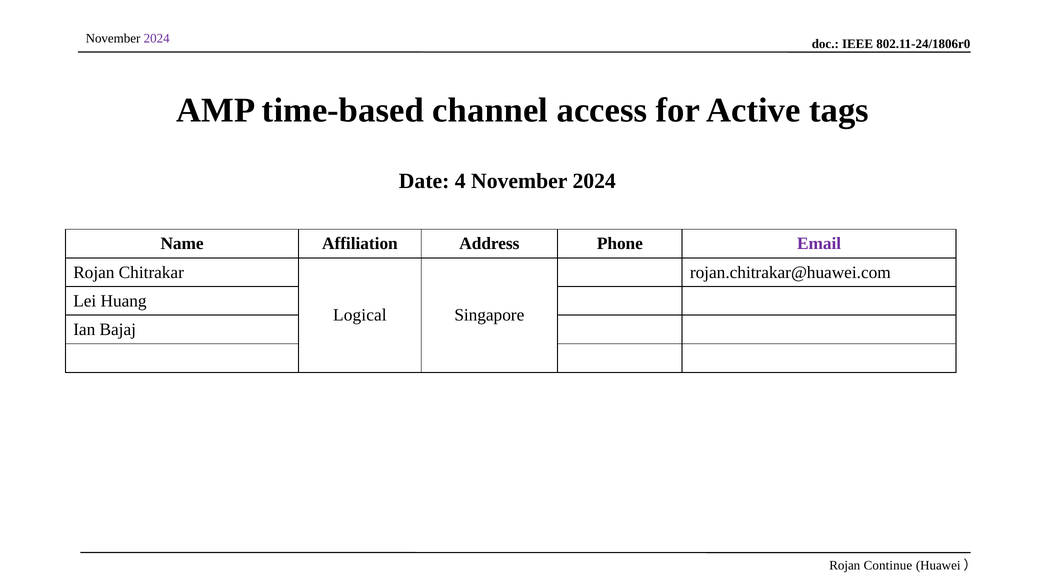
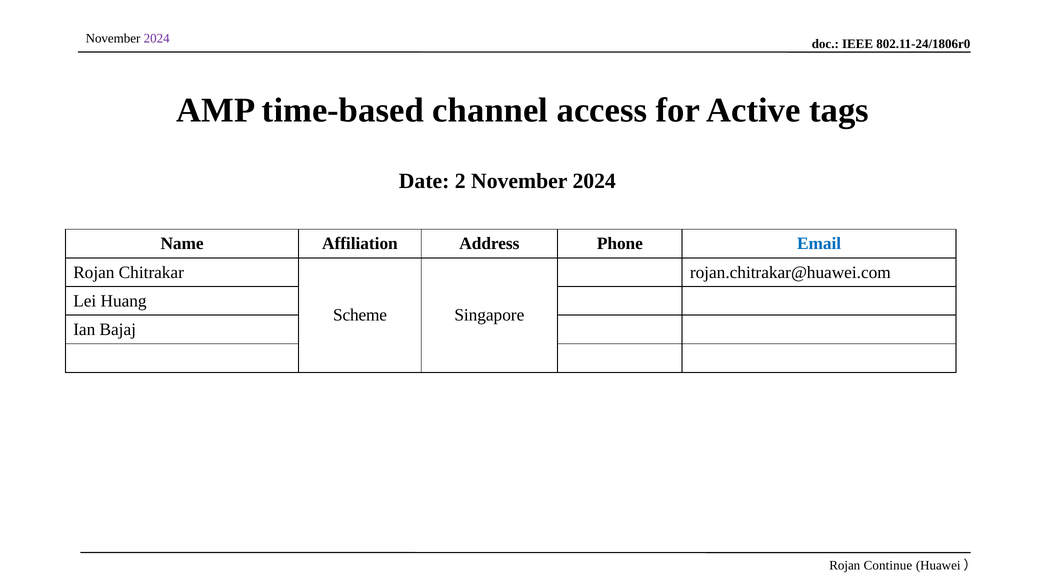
4: 4 -> 2
Email colour: purple -> blue
Logical: Logical -> Scheme
